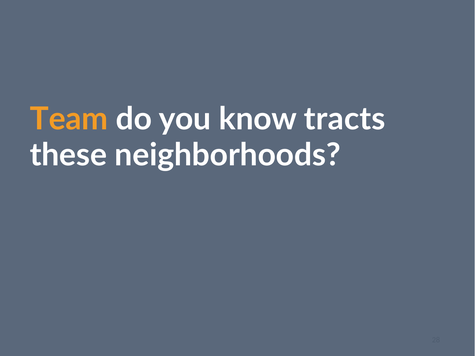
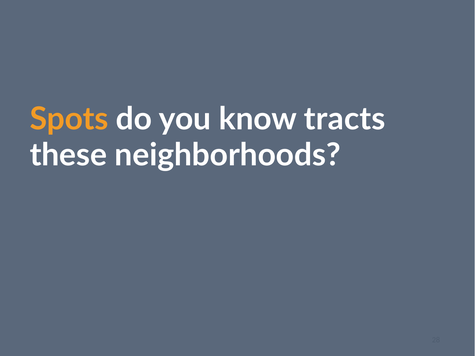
Team: Team -> Spots
